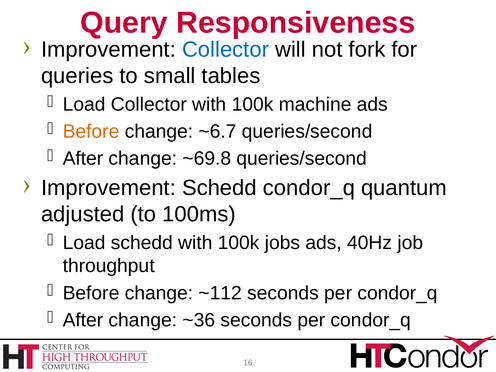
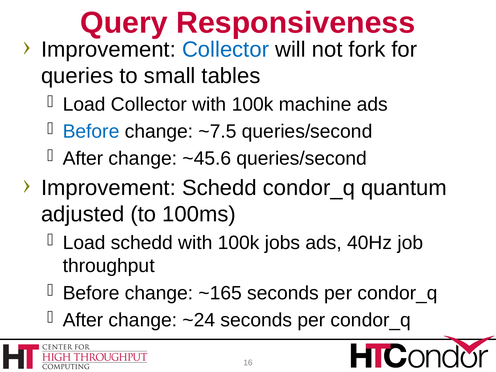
Before at (91, 131) colour: orange -> blue
~6.7: ~6.7 -> ~7.5
~69.8: ~69.8 -> ~45.6
~112: ~112 -> ~165
~36: ~36 -> ~24
